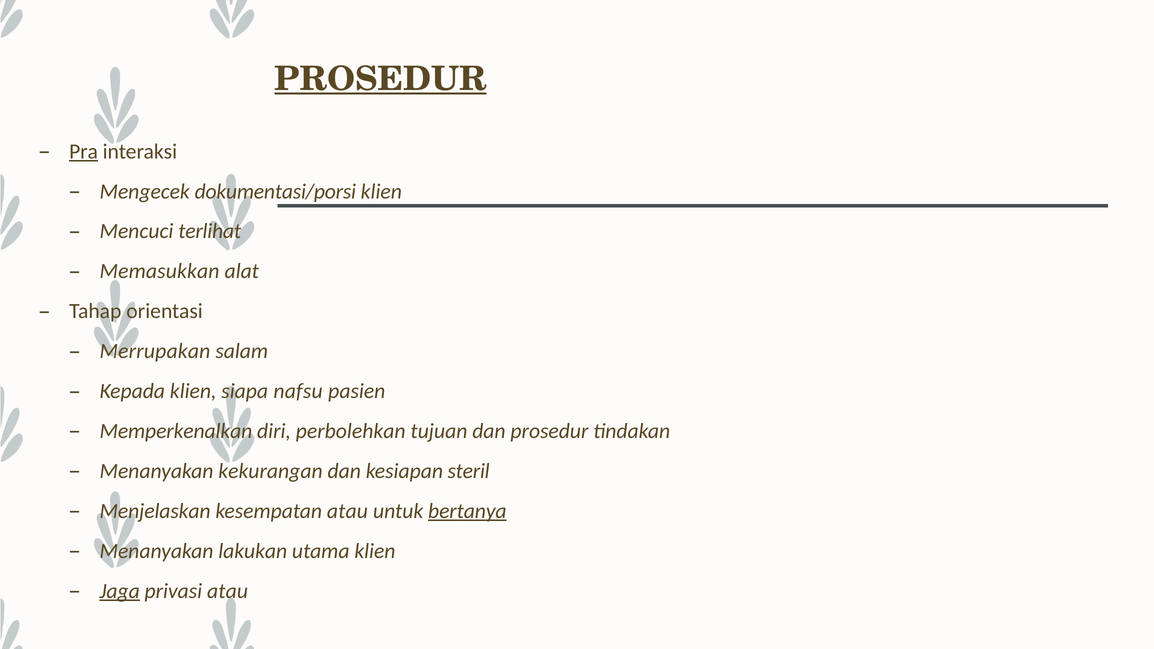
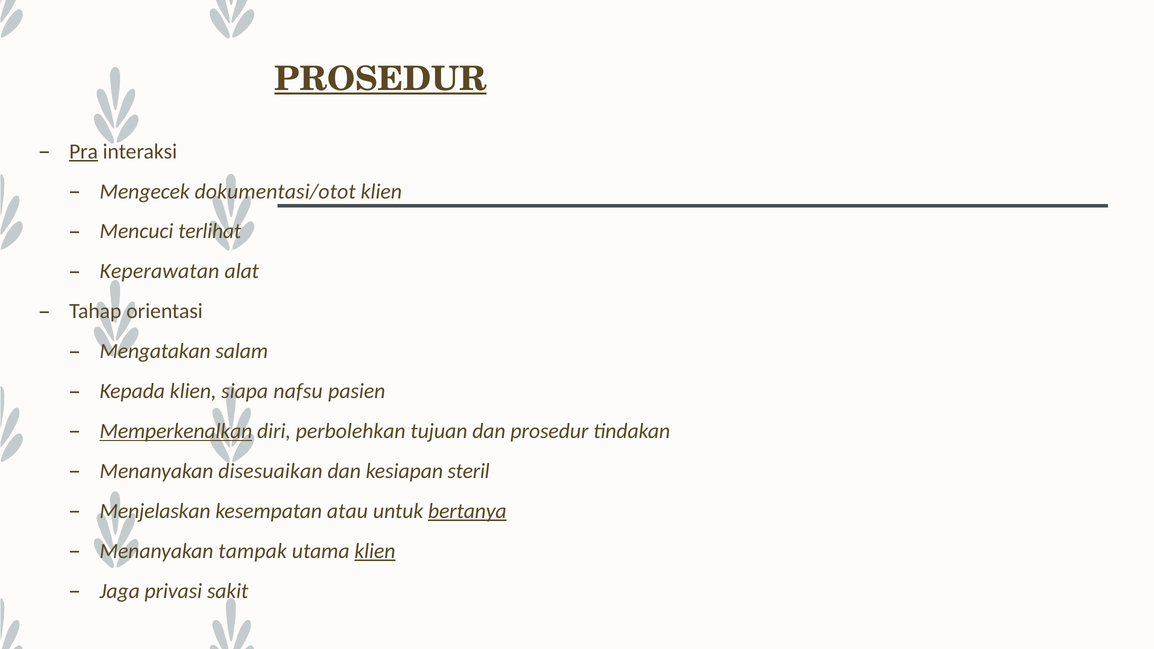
dokumentasi/porsi: dokumentasi/porsi -> dokumentasi/otot
Memasukkan: Memasukkan -> Keperawatan
Merrupakan: Merrupakan -> Mengatakan
Memperkenalkan underline: none -> present
kekurangan: kekurangan -> disesuaikan
lakukan: lakukan -> tampak
klien at (375, 551) underline: none -> present
Jaga underline: present -> none
privasi atau: atau -> sakit
